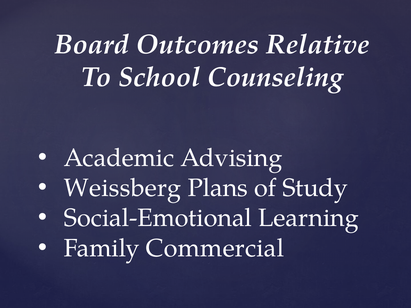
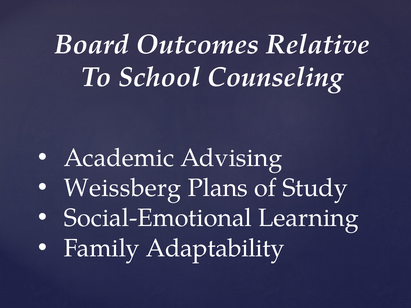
Commercial: Commercial -> Adaptability
